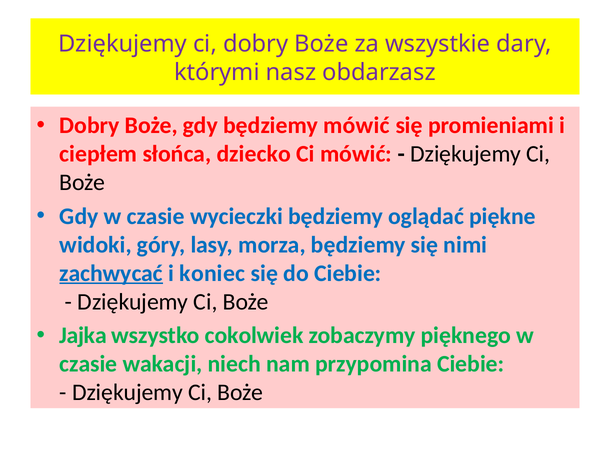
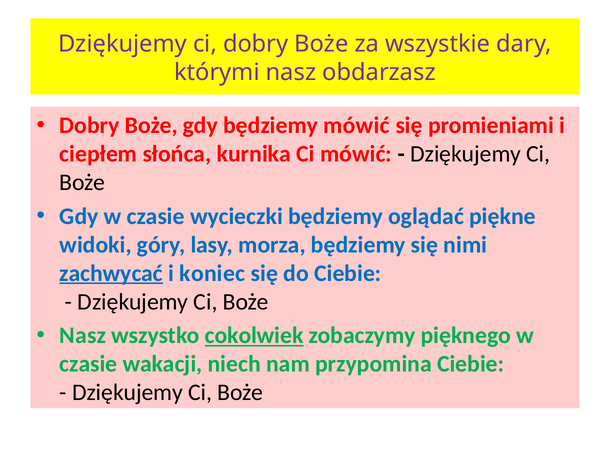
dziecko: dziecko -> kurnika
Jajka at (83, 336): Jajka -> Nasz
cokolwiek underline: none -> present
